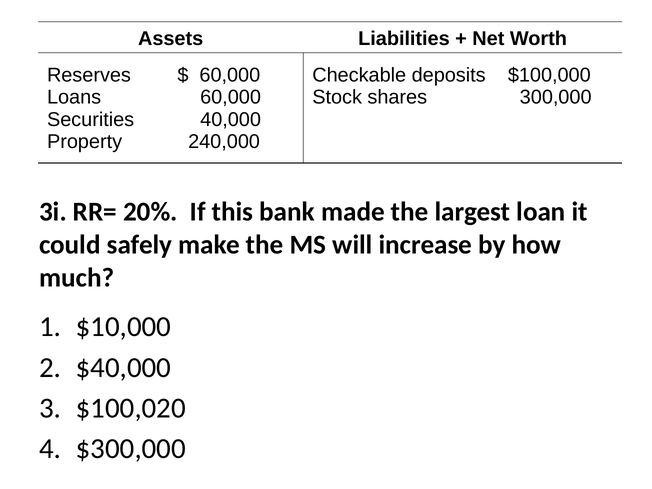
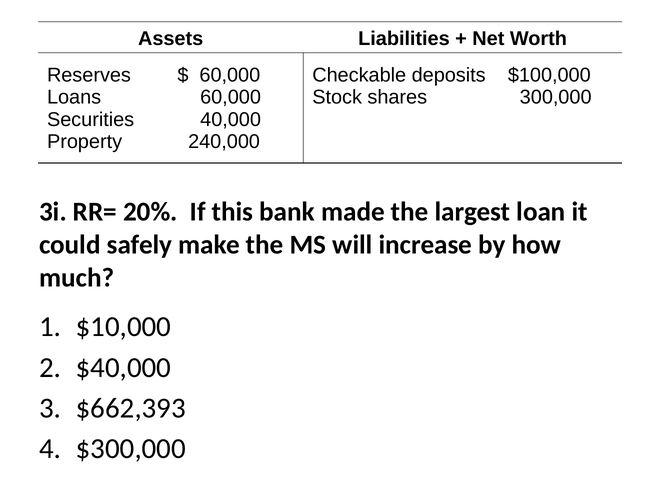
$100,020: $100,020 -> $662,393
